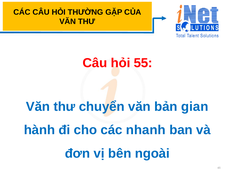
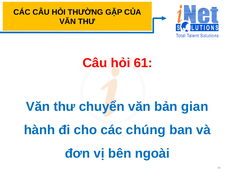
55: 55 -> 61
nhanh: nhanh -> chúng
